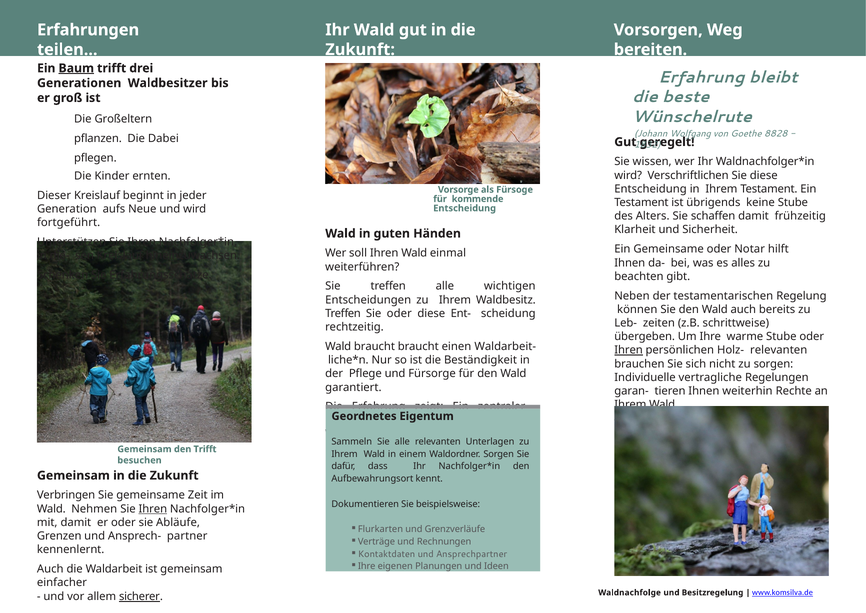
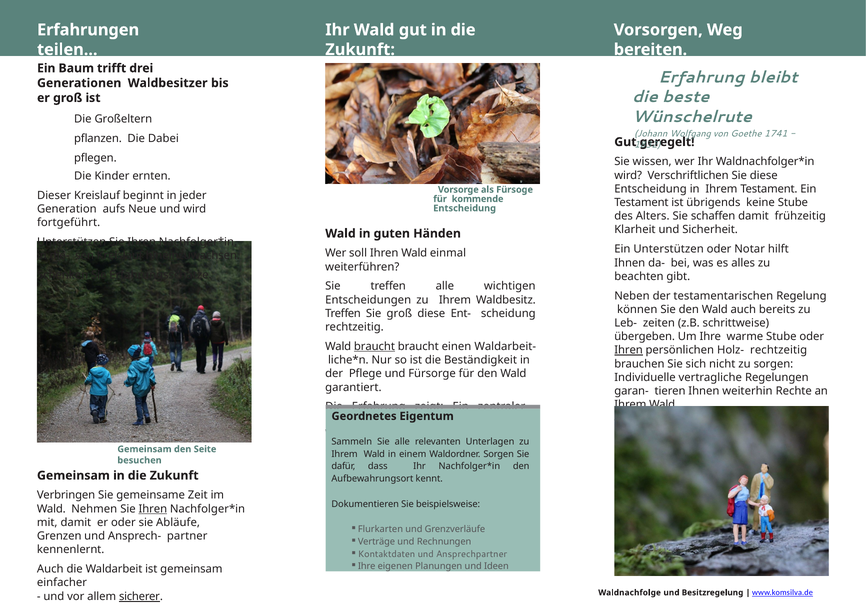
Baum underline: present -> none
8828: 8828 -> 1741
Ein Gemeinsame: Gemeinsame -> Unterstützen
Sie oder: oder -> groß
braucht at (374, 346) underline: none -> present
Holz- relevanten: relevanten -> rechtzeitig
den Trifft: Trifft -> Seite
